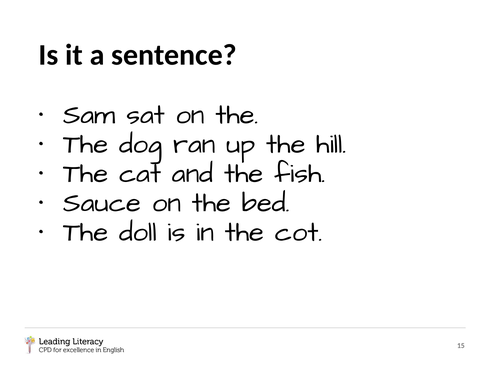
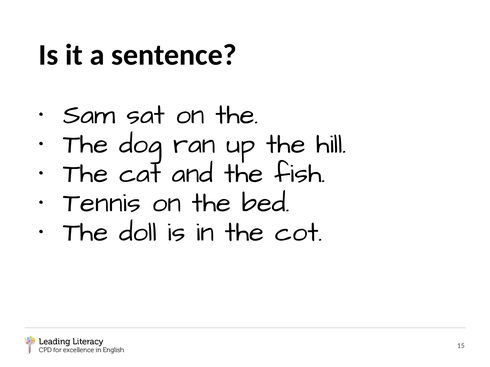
Sauce: Sauce -> Tennis
